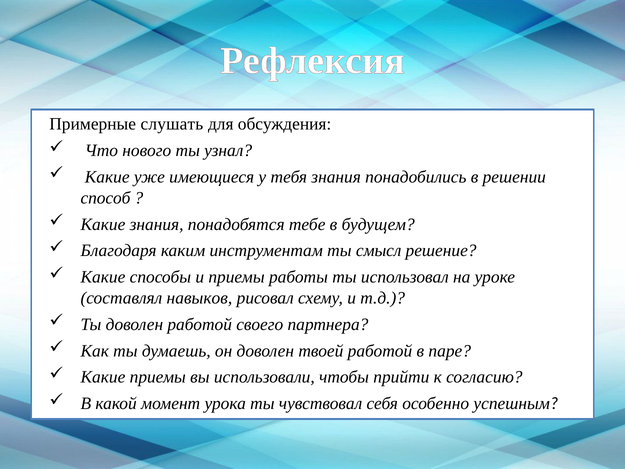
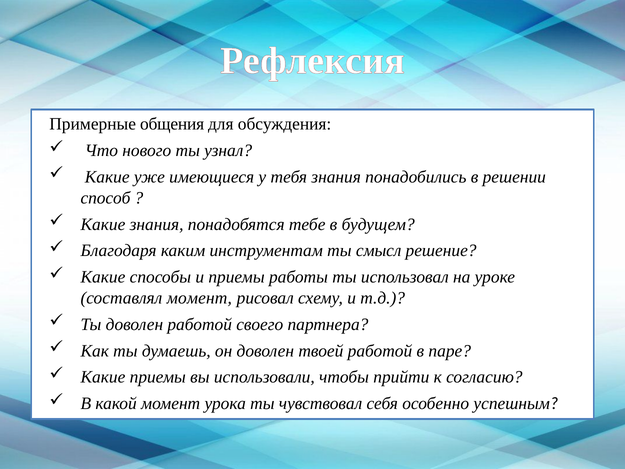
слушать: слушать -> общения
составлял навыков: навыков -> момент
